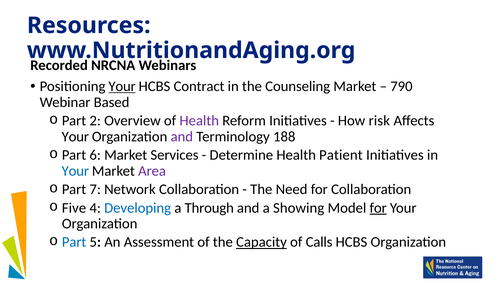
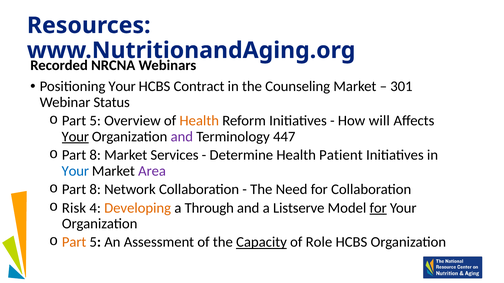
Your at (122, 87) underline: present -> none
790: 790 -> 301
Based: Based -> Status
2 at (95, 121): 2 -> 5
Health at (199, 121) colour: purple -> orange
risk: risk -> will
Your at (75, 137) underline: none -> present
188: 188 -> 447
6 at (95, 155): 6 -> 8
7 at (95, 190): 7 -> 8
Five: Five -> Risk
Developing colour: blue -> orange
Showing: Showing -> Listserve
Part at (74, 243) colour: blue -> orange
Calls: Calls -> Role
